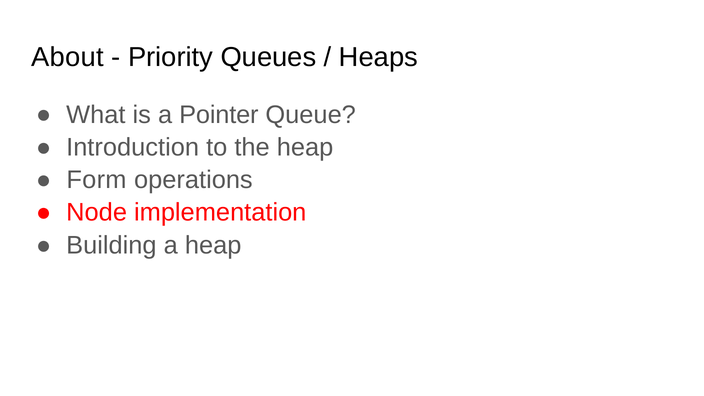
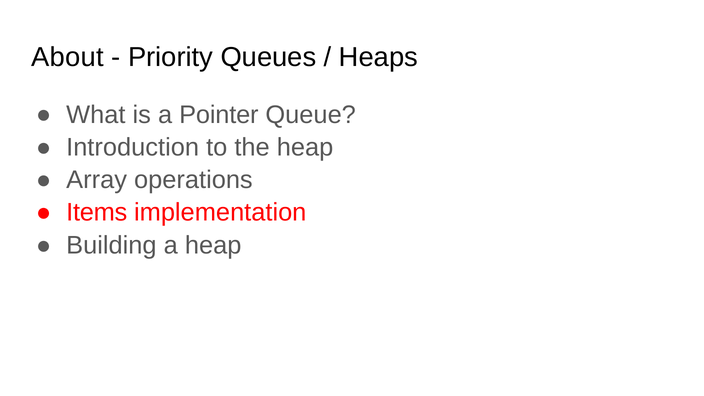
Form: Form -> Array
Node: Node -> Items
